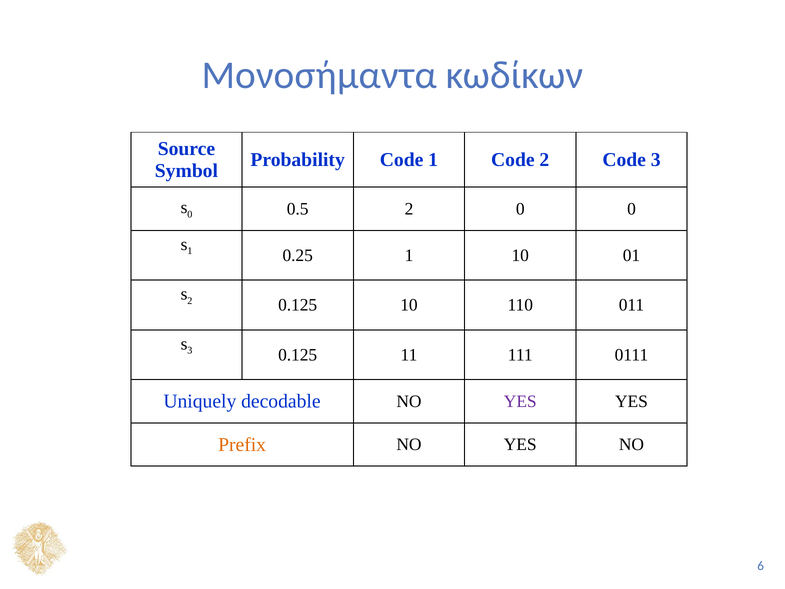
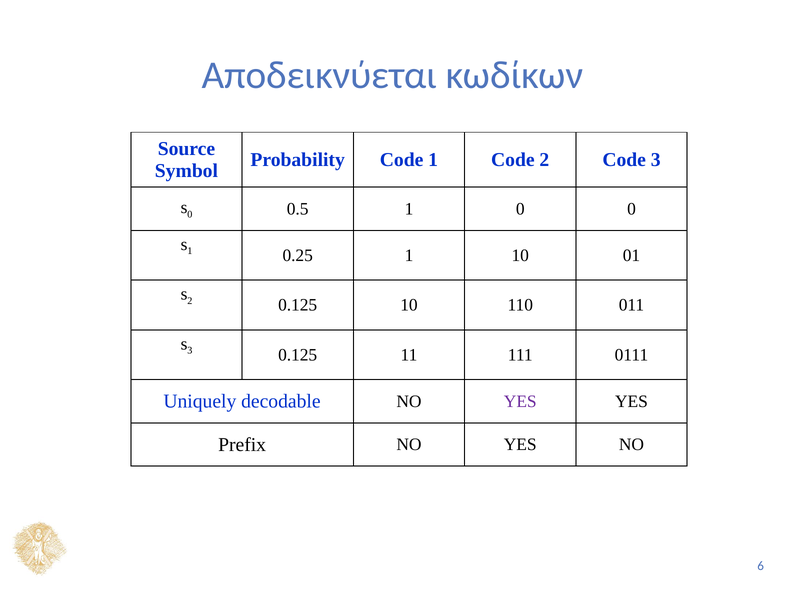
Μονοσήμαντα: Μονοσήμαντα -> Αποδεικνύεται
0.5 2: 2 -> 1
Prefix colour: orange -> black
